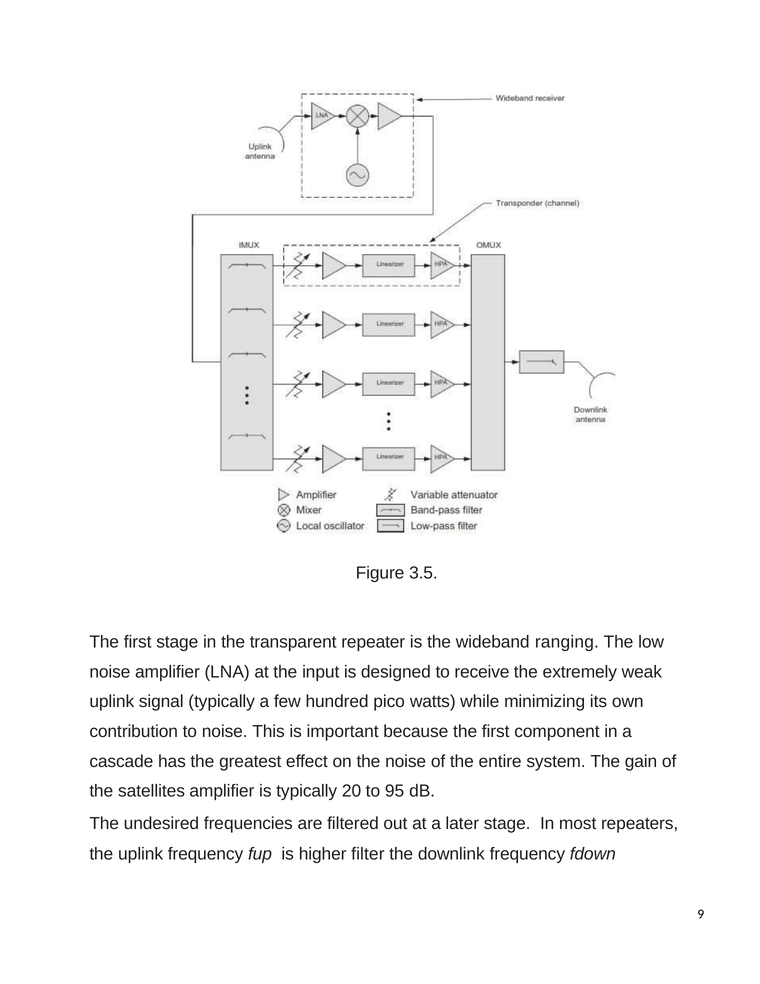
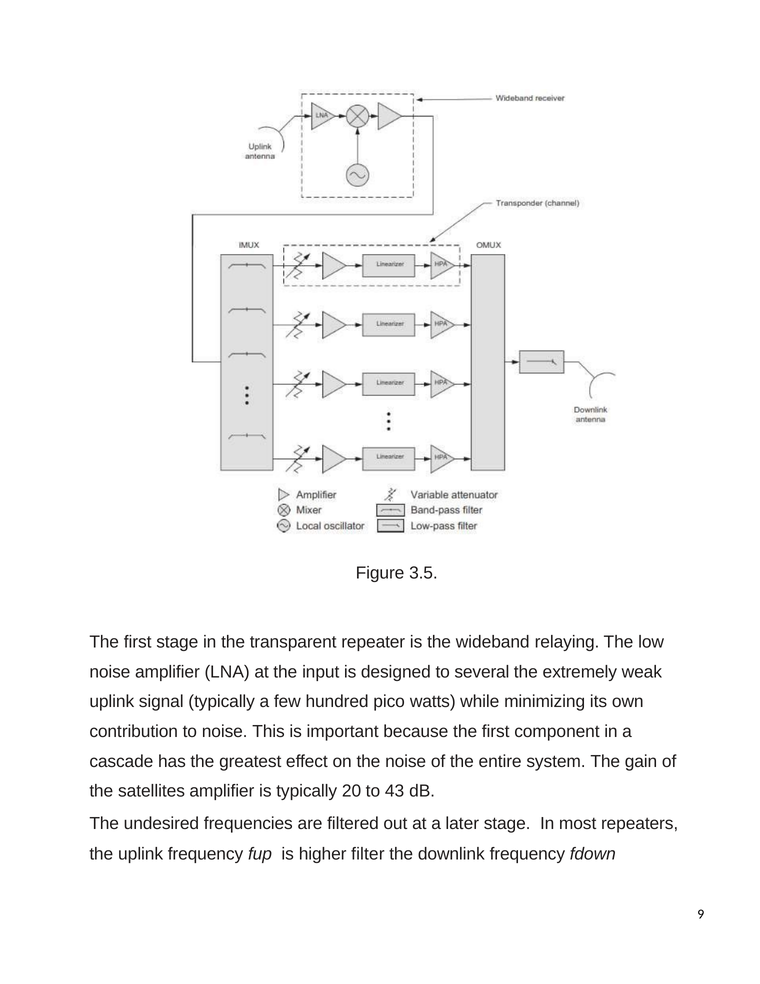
ranging: ranging -> relaying
receive: receive -> several
95: 95 -> 43
